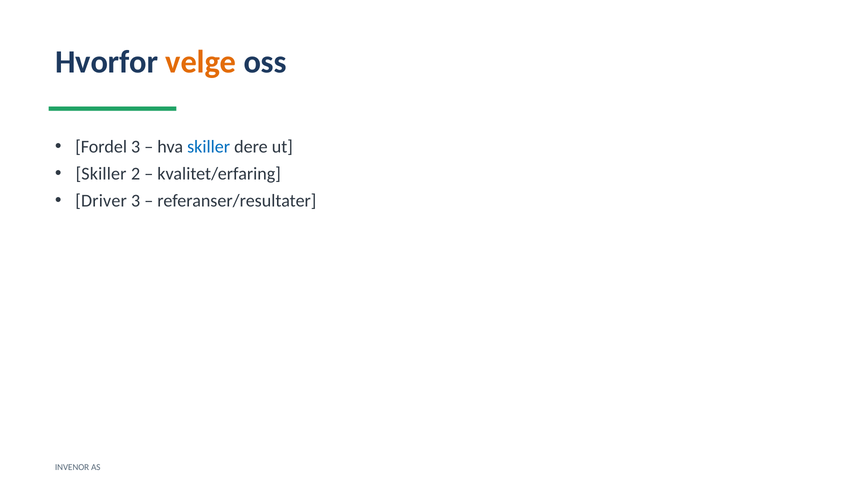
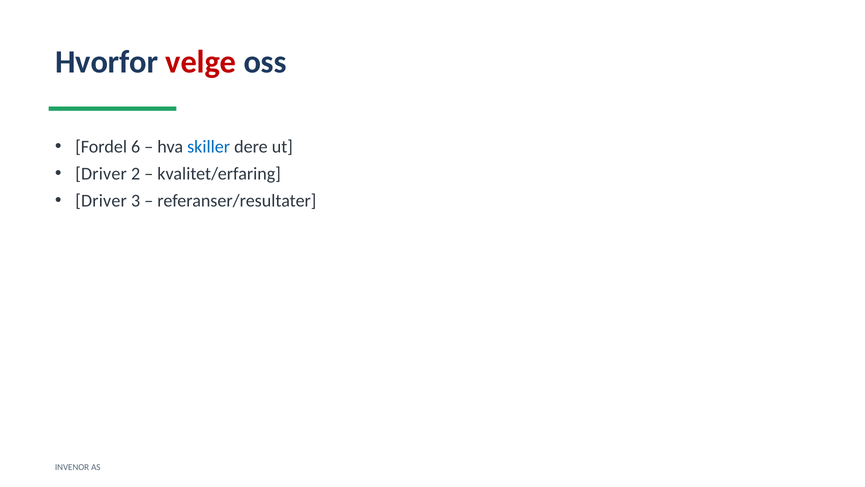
velge colour: orange -> red
Fordel 3: 3 -> 6
Skiller at (101, 174): Skiller -> Driver
